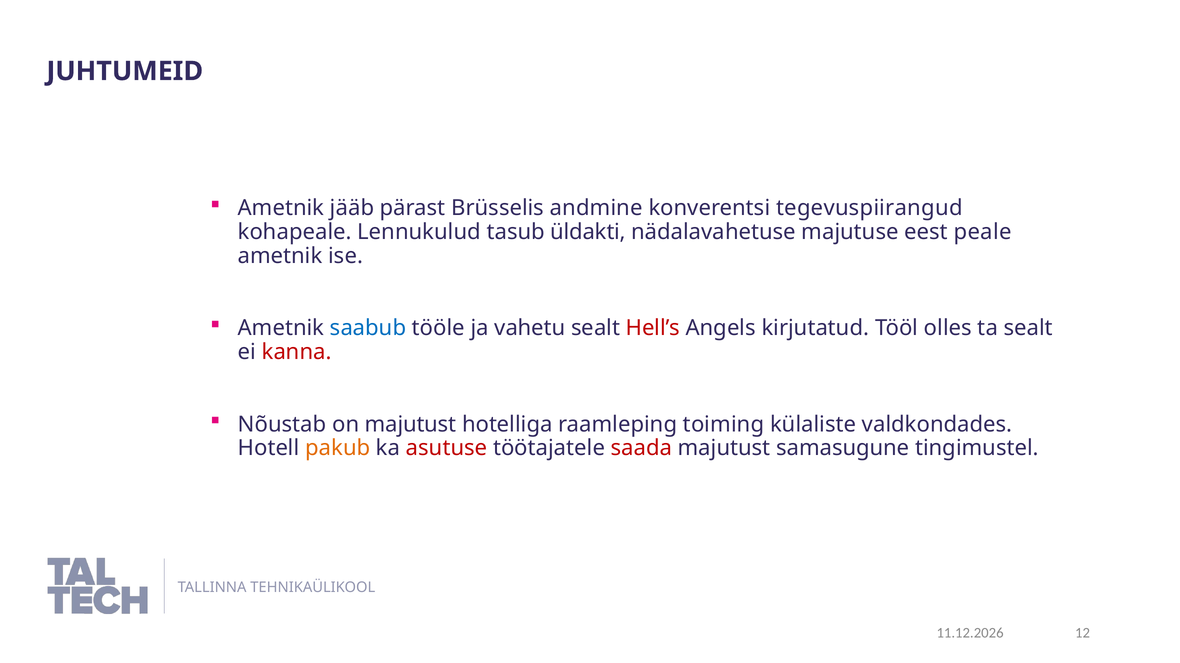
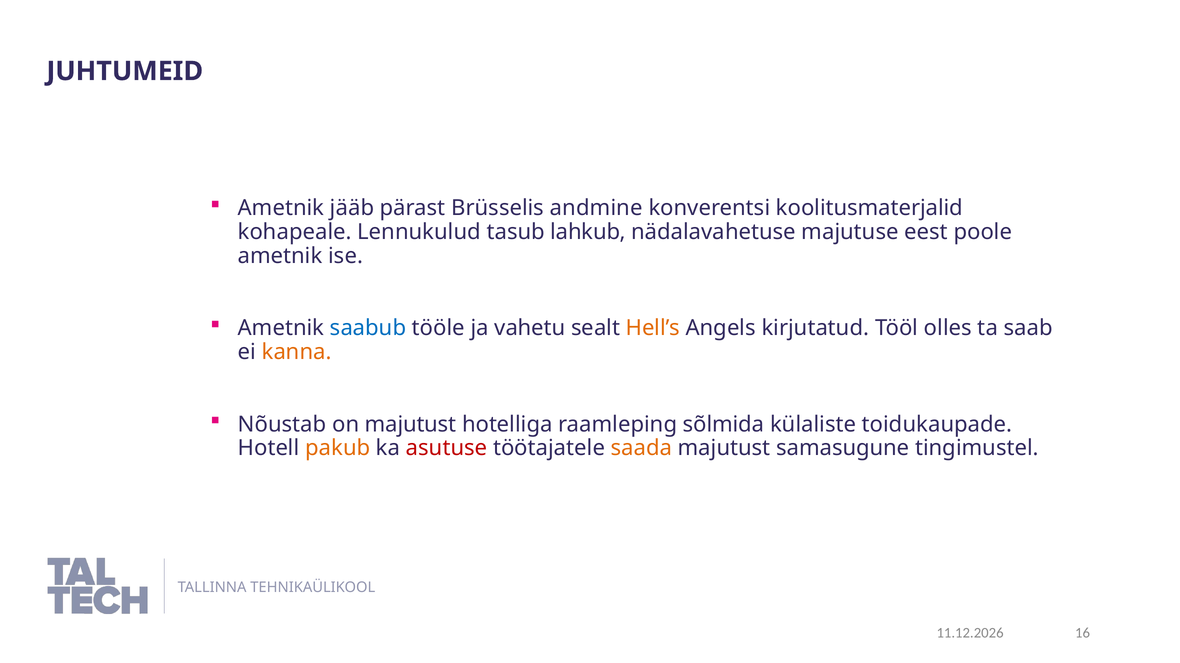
tegevuspiirangud: tegevuspiirangud -> koolitusmaterjalid
üldakti: üldakti -> lahkub
peale: peale -> poole
Hell’s colour: red -> orange
ta sealt: sealt -> saab
kanna colour: red -> orange
toiming: toiming -> sõlmida
valdkondades: valdkondades -> toidukaupade
saada colour: red -> orange
12: 12 -> 16
